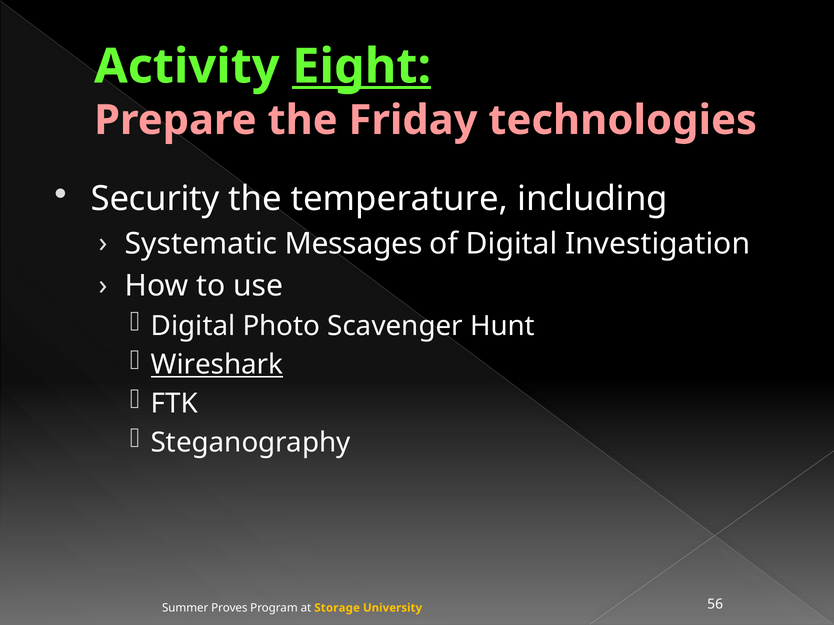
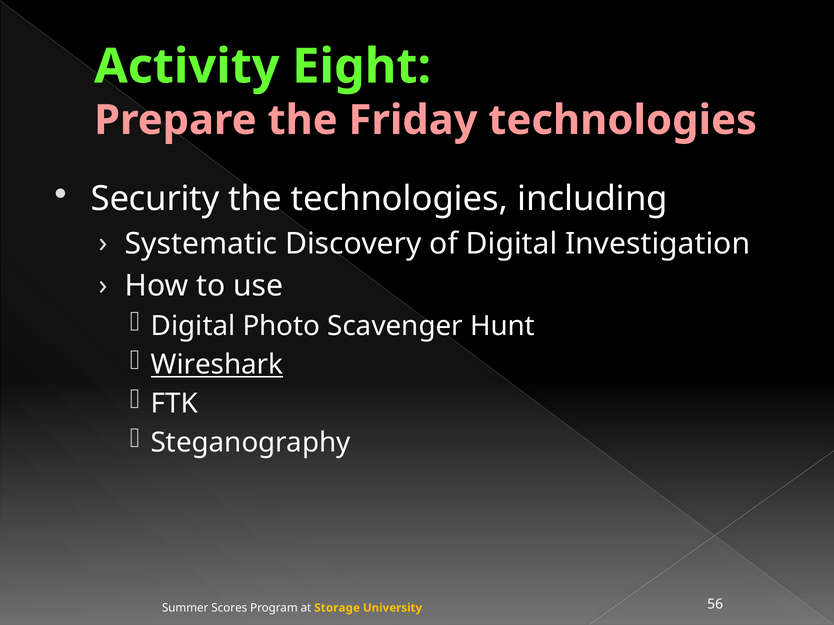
Eight underline: present -> none
the temperature: temperature -> technologies
Messages: Messages -> Discovery
Proves: Proves -> Scores
